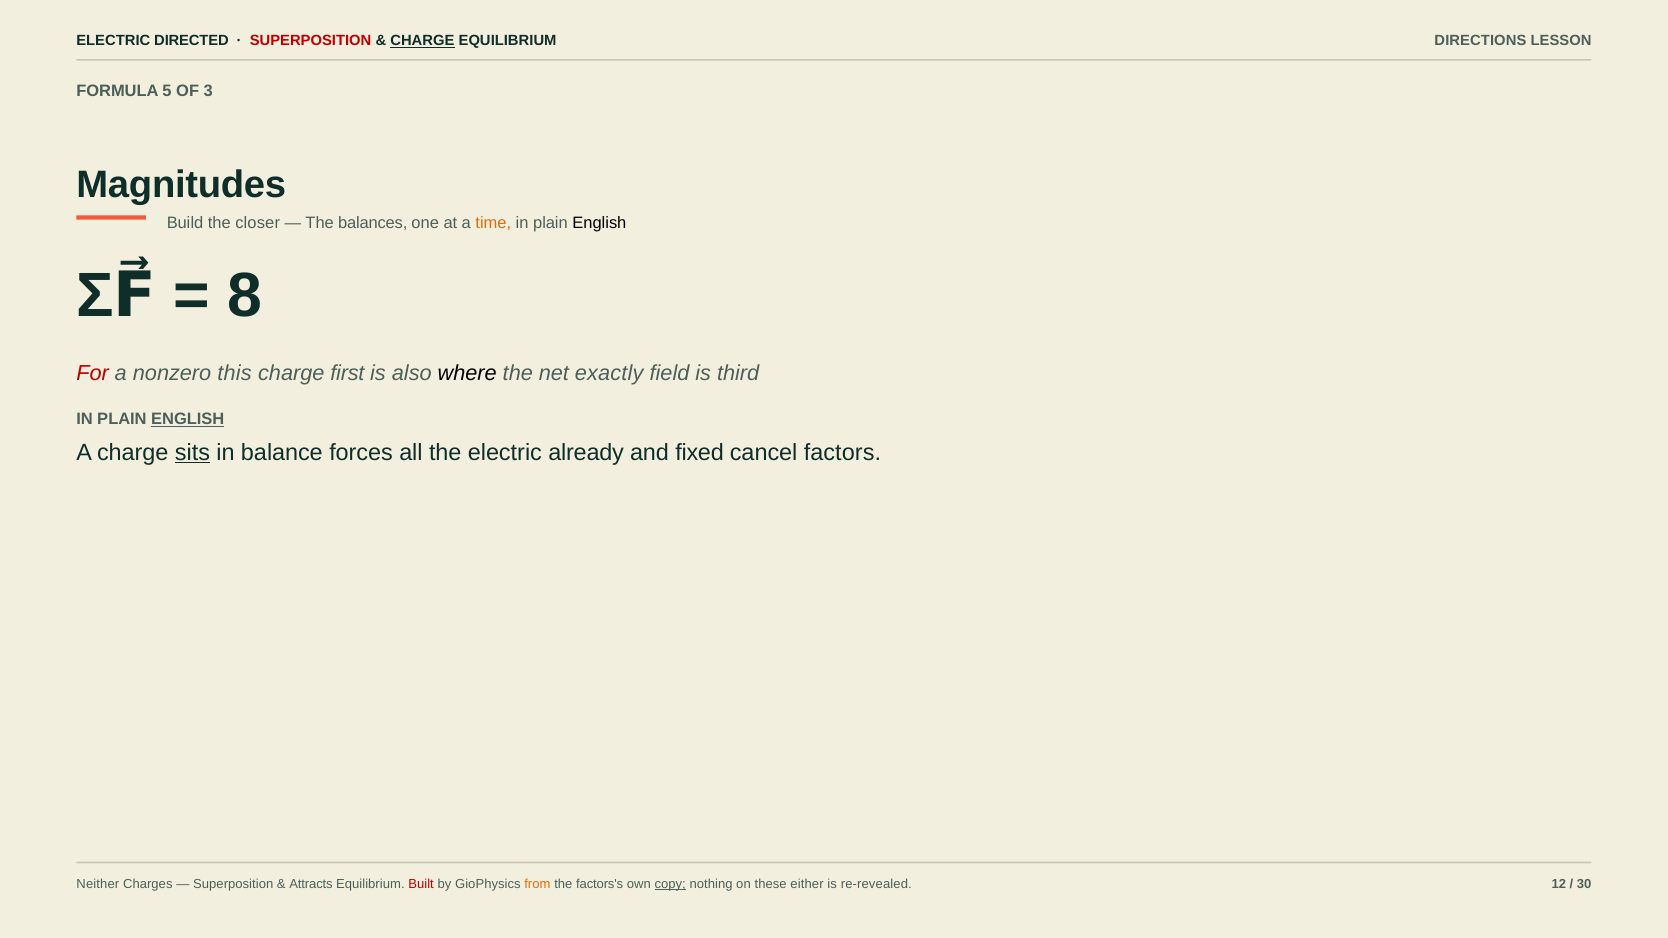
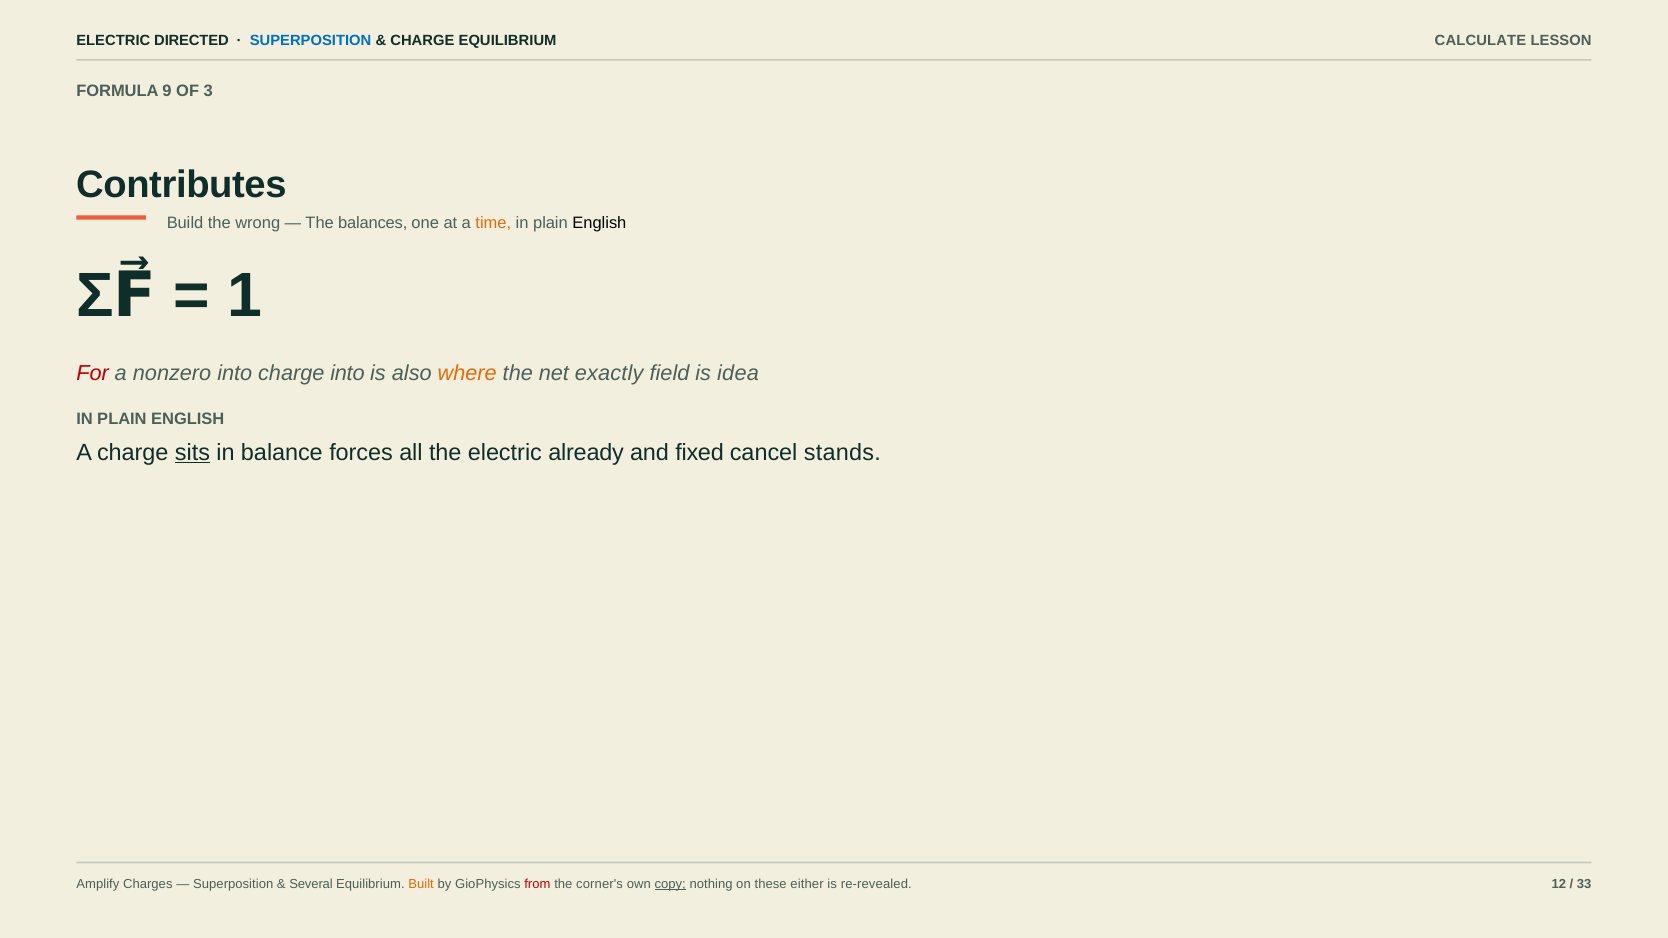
SUPERPOSITION at (311, 41) colour: red -> blue
CHARGE at (422, 41) underline: present -> none
DIRECTIONS: DIRECTIONS -> CALCULATE
5: 5 -> 9
Magnitudes: Magnitudes -> Contributes
closer: closer -> wrong
8: 8 -> 1
nonzero this: this -> into
charge first: first -> into
where colour: black -> orange
third: third -> idea
ENGLISH at (188, 419) underline: present -> none
factors: factors -> stands
Neither: Neither -> Amplify
Attracts: Attracts -> Several
Built colour: red -> orange
from colour: orange -> red
factors's: factors's -> corner's
30: 30 -> 33
